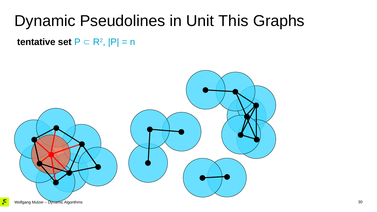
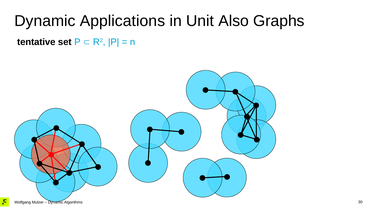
Pseudolines: Pseudolines -> Applications
This: This -> Also
